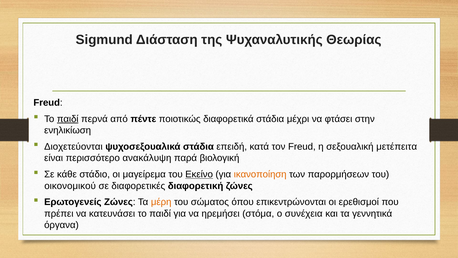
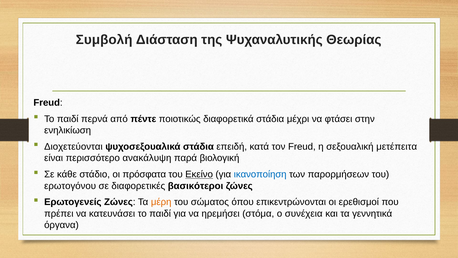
Sigmund: Sigmund -> Συμβολή
παιδί at (68, 119) underline: present -> none
μαγείρεμα: μαγείρεμα -> πρόσφατα
ικανοποίηση colour: orange -> blue
οικονομικού: οικονομικού -> ερωτογόνου
διαφορετική: διαφορετική -> βασικότεροι
